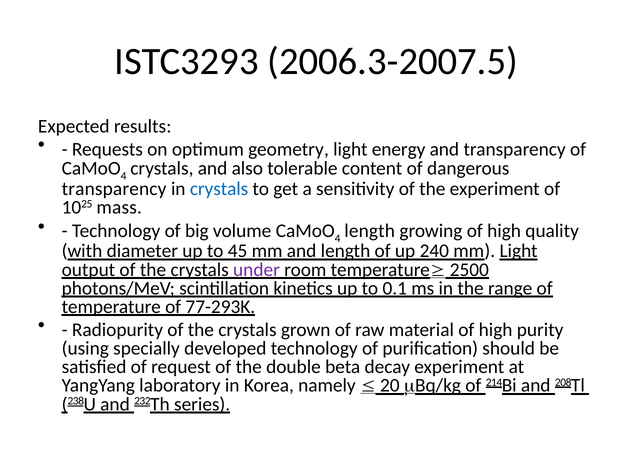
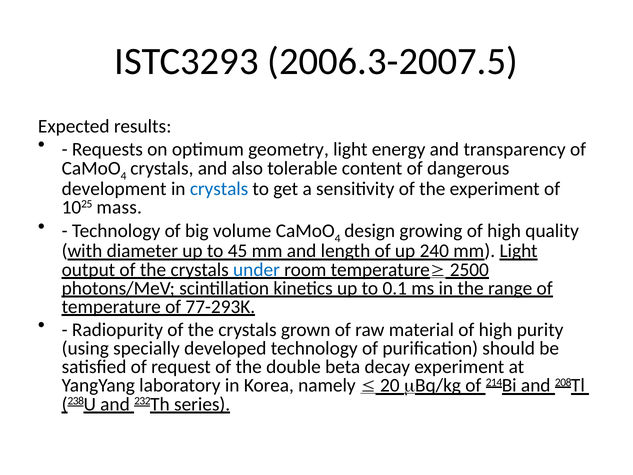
transparency at (114, 189): transparency -> development
length at (370, 231): length -> design
under colour: purple -> blue
